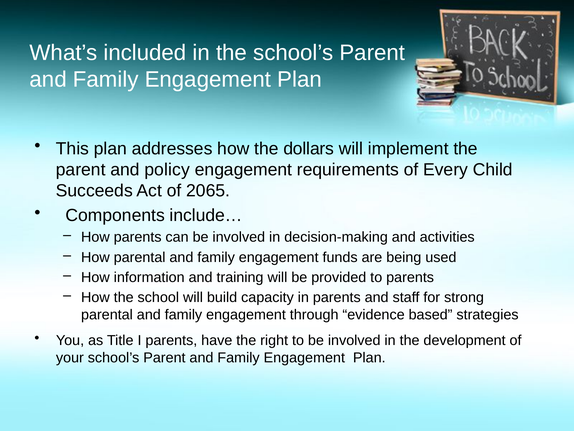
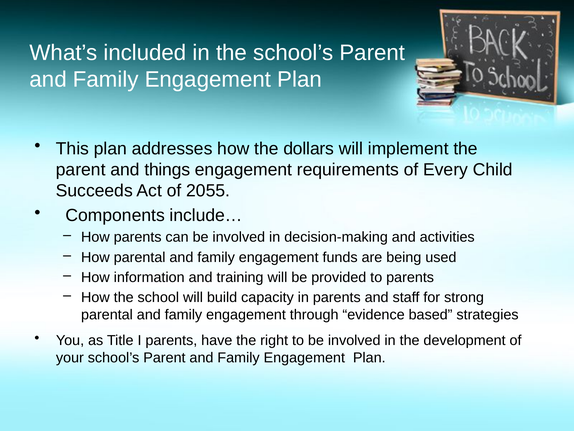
policy: policy -> things
2065: 2065 -> 2055
